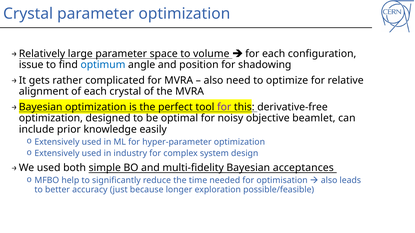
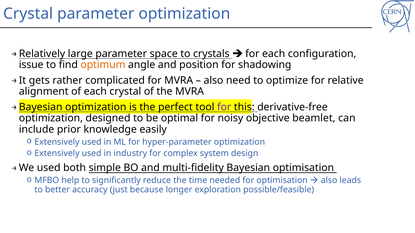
volume: volume -> crystals
optimum colour: blue -> orange
Bayesian acceptances: acceptances -> optimisation
